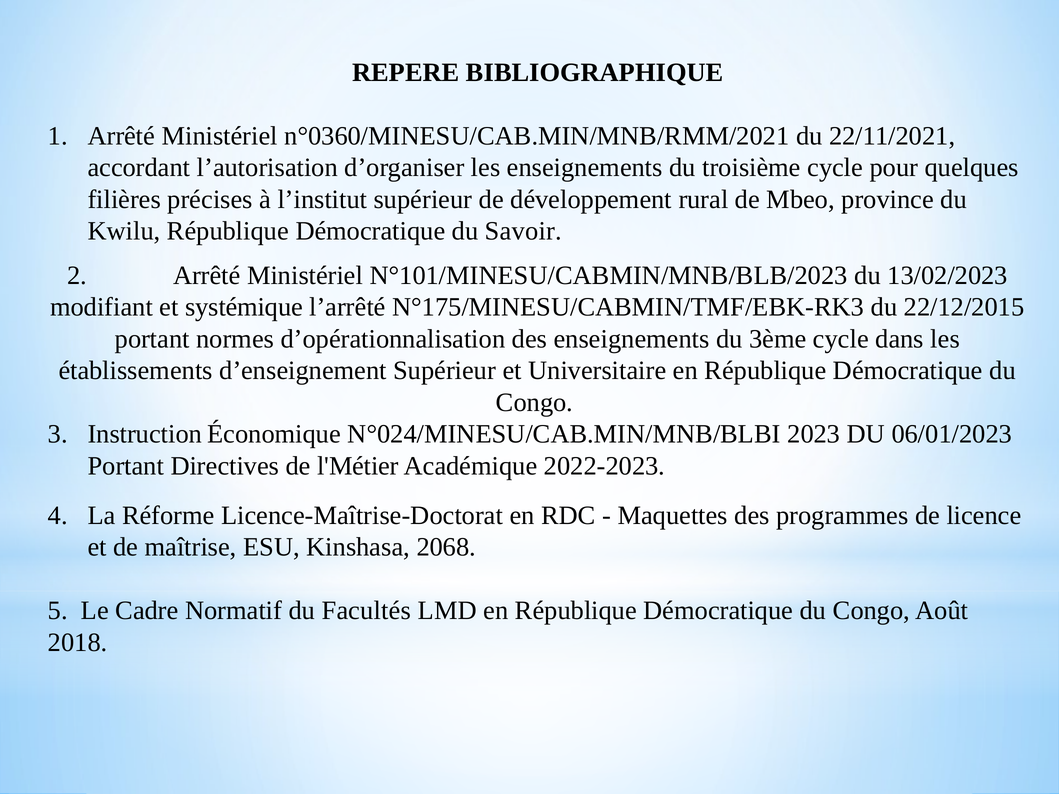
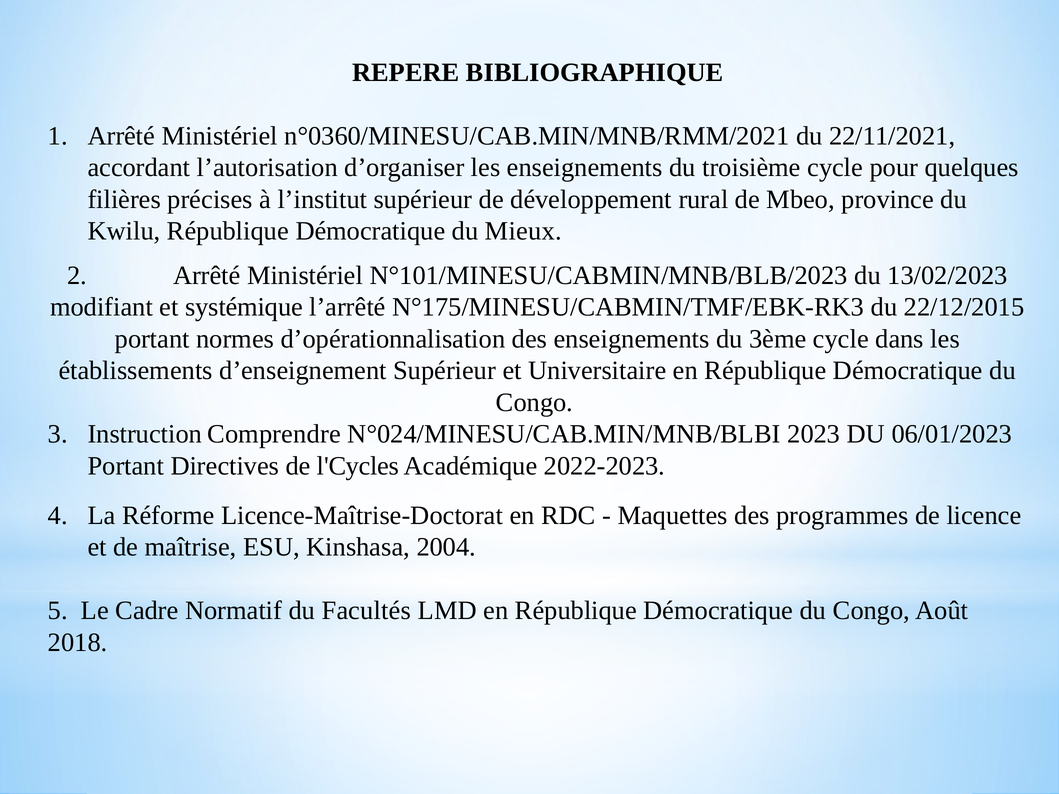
Savoir: Savoir -> Mieux
Économique: Économique -> Comprendre
l'Métier: l'Métier -> l'Cycles
2068: 2068 -> 2004
